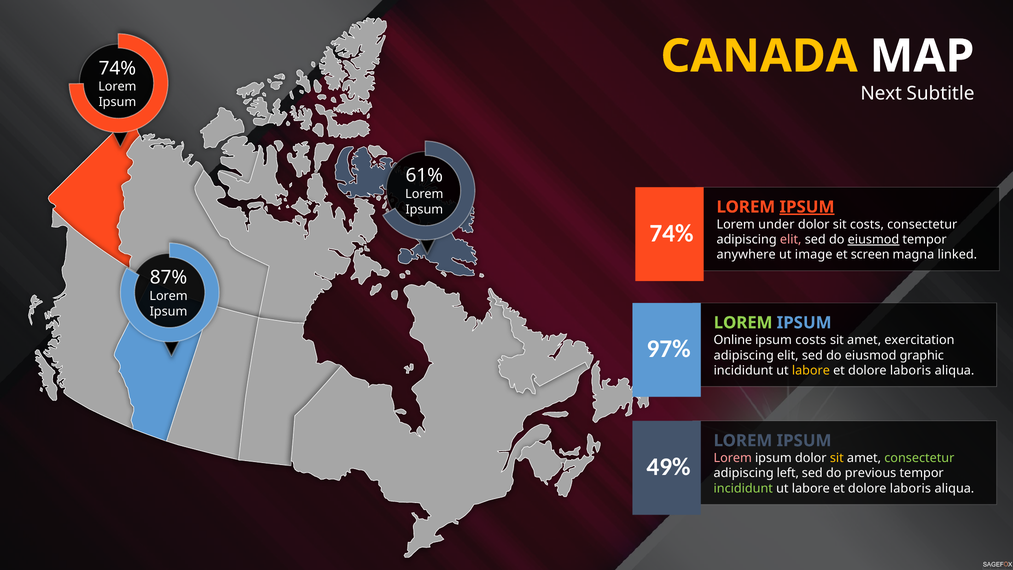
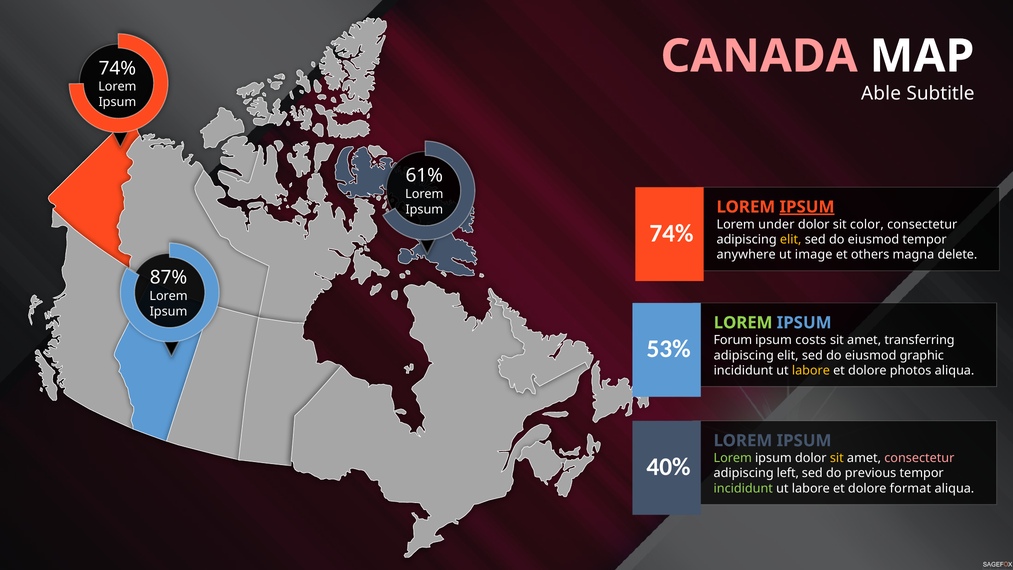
CANADA colour: yellow -> pink
Next: Next -> Able
sit costs: costs -> color
elit at (791, 240) colour: pink -> yellow
eiusmod at (873, 240) underline: present -> none
screen: screen -> others
linked: linked -> delete
Online: Online -> Forum
exercitation: exercitation -> transferring
97%: 97% -> 53%
laboris at (911, 370): laboris -> photos
Lorem at (733, 458) colour: pink -> light green
consectetur at (919, 458) colour: light green -> pink
49%: 49% -> 40%
laboris at (910, 488): laboris -> format
